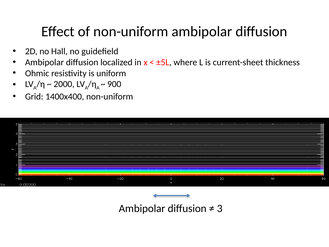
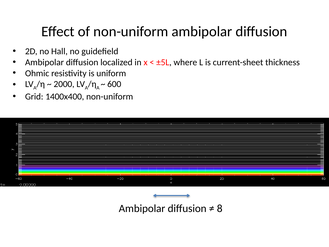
900: 900 -> 600
3: 3 -> 8
